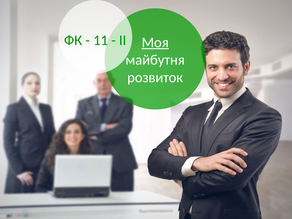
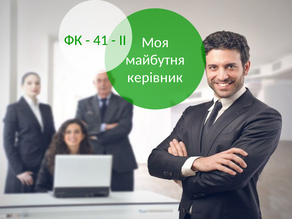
11: 11 -> 41
Моя underline: present -> none
розвиток: розвиток -> керівник
